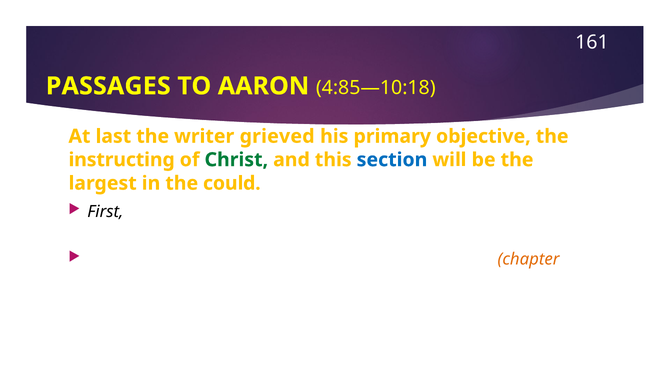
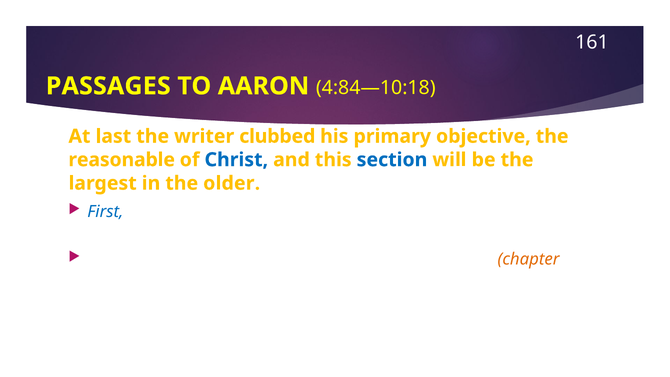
4:85—10:18: 4:85—10:18 -> 4:84—10:18
grieved: grieved -> clubbed
instructing: instructing -> reasonable
Christ colour: green -> blue
could: could -> older
First colour: black -> blue
